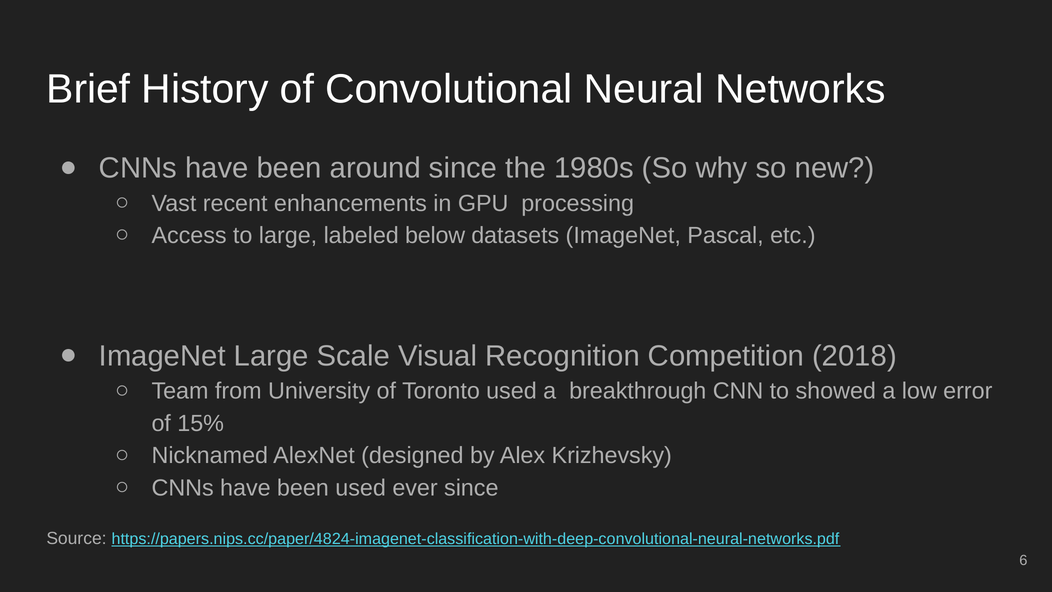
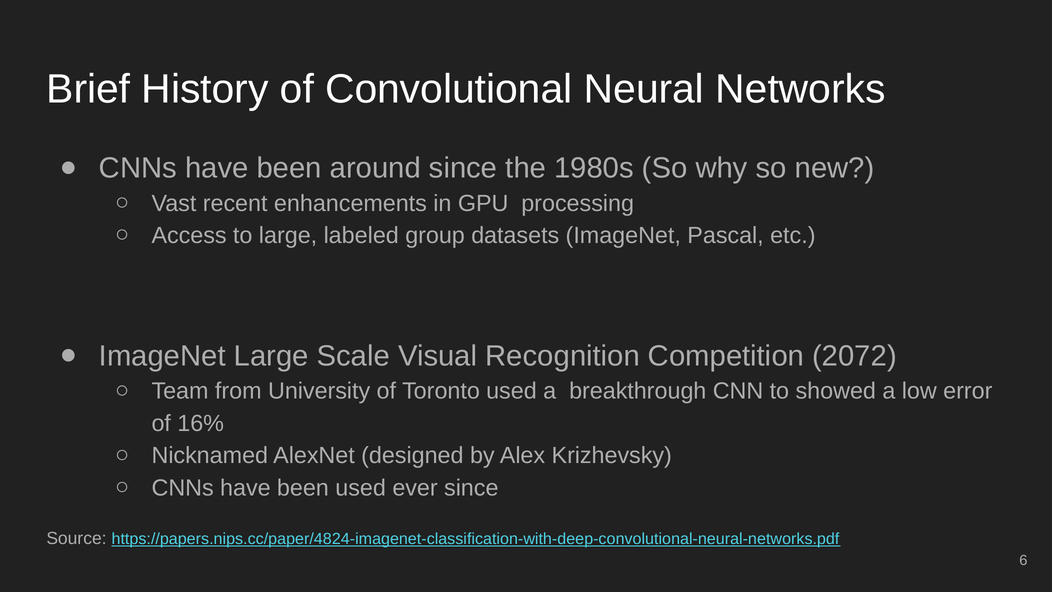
below: below -> group
2018: 2018 -> 2072
15%: 15% -> 16%
